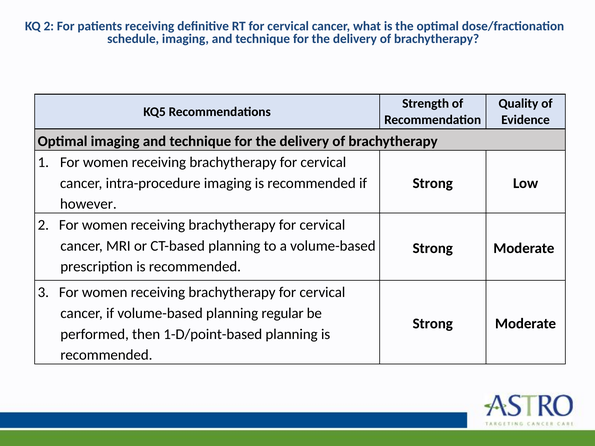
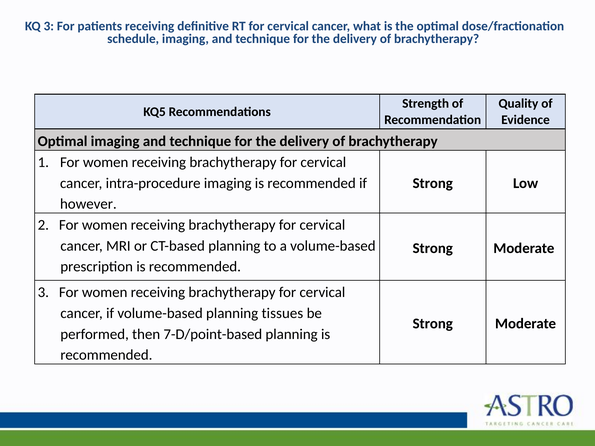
KQ 2: 2 -> 3
regular: regular -> tissues
1-D/point-based: 1-D/point-based -> 7-D/point-based
